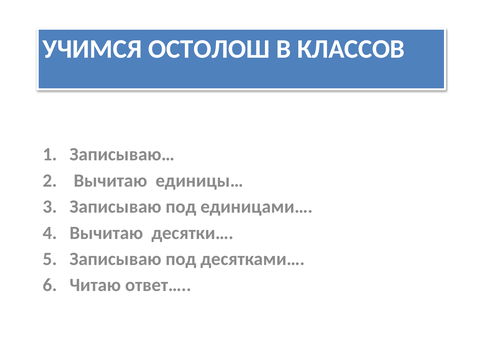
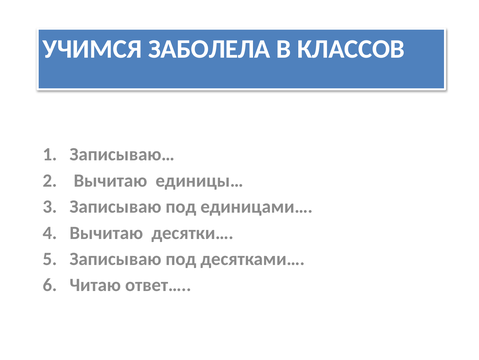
ОСТОЛОШ: ОСТОЛОШ -> ЗАБОЛЕЛА
